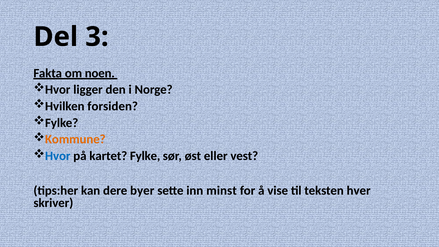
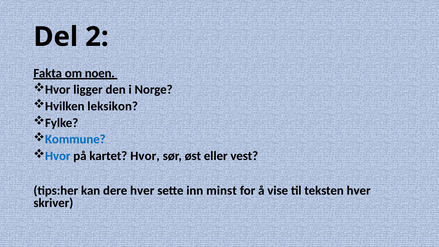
3: 3 -> 2
forsiden: forsiden -> leksikon
Kommune colour: orange -> blue
kartet Fylke: Fylke -> Hvor
dere byer: byer -> hver
